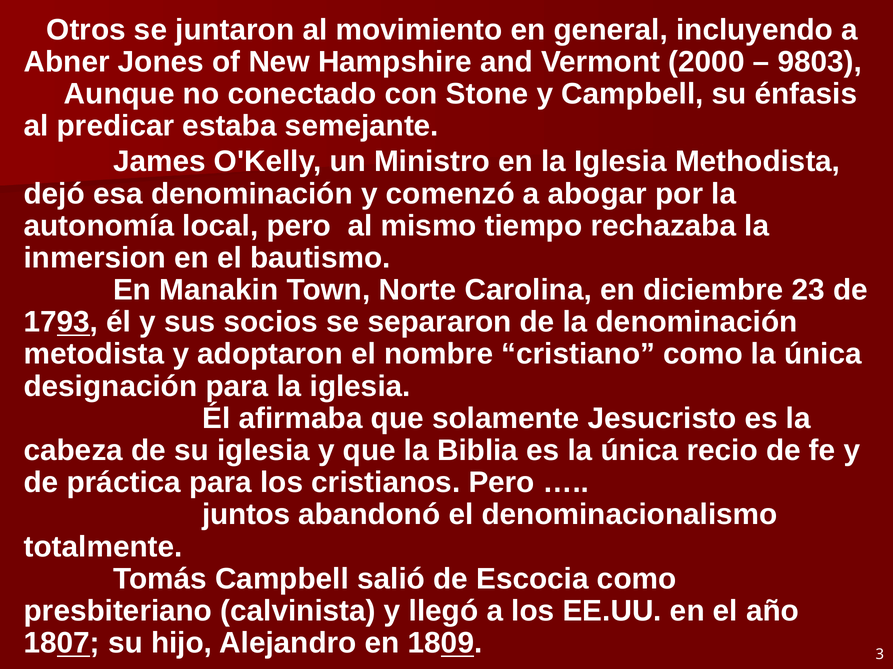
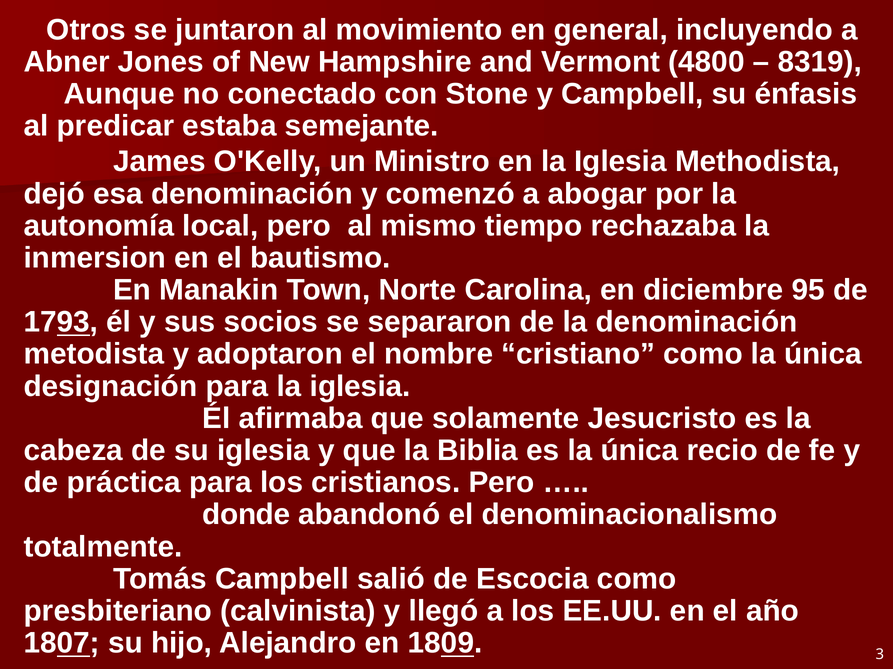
2000: 2000 -> 4800
9803: 9803 -> 8319
23: 23 -> 95
juntos: juntos -> donde
